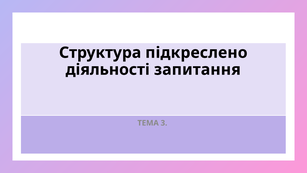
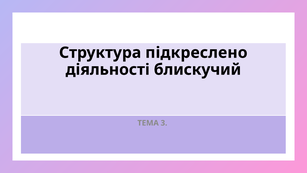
запитання: запитання -> блискучий
